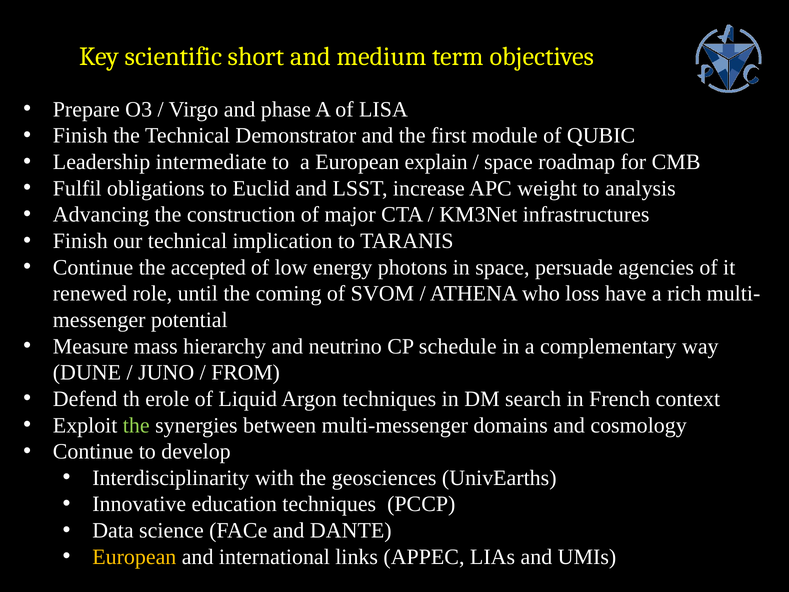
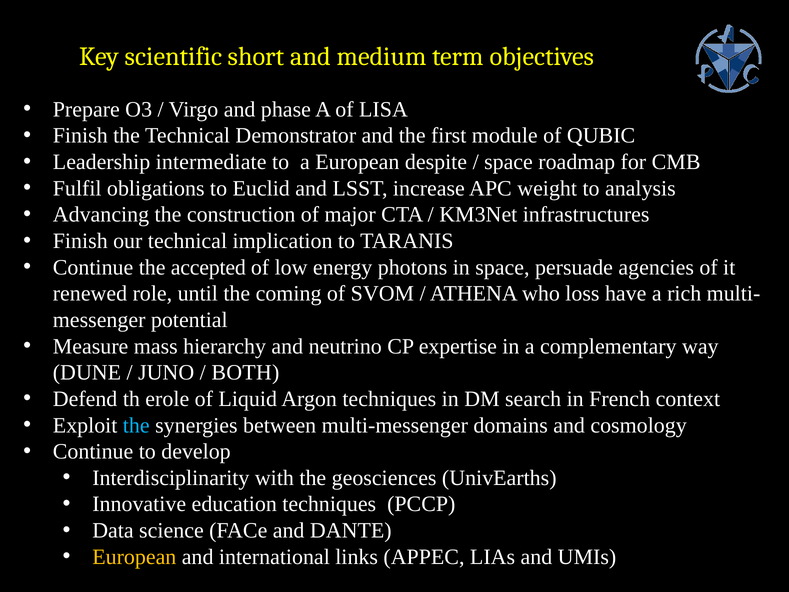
explain: explain -> despite
schedule: schedule -> expertise
FROM: FROM -> BOTH
the at (136, 425) colour: light green -> light blue
